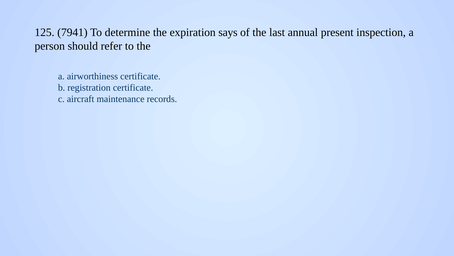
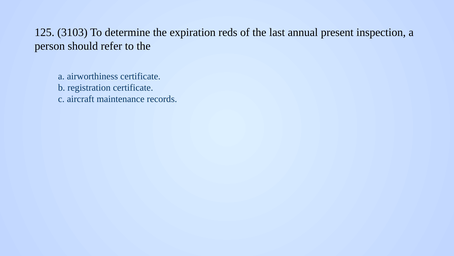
7941: 7941 -> 3103
says: says -> reds
